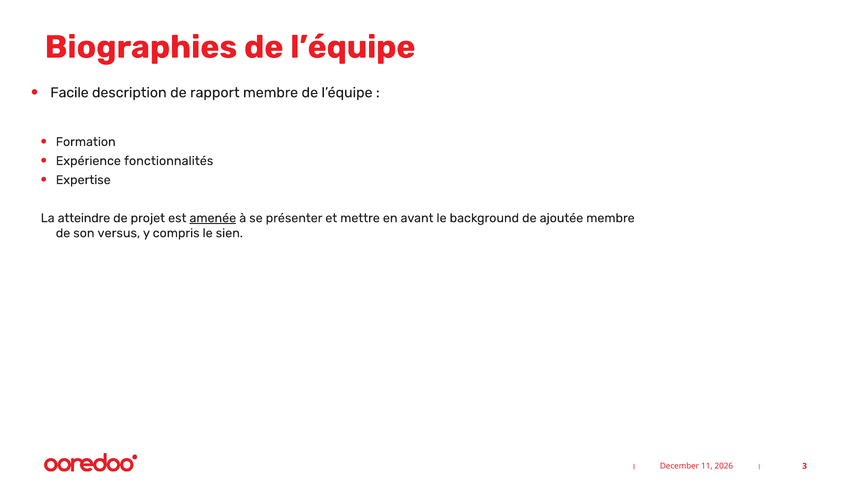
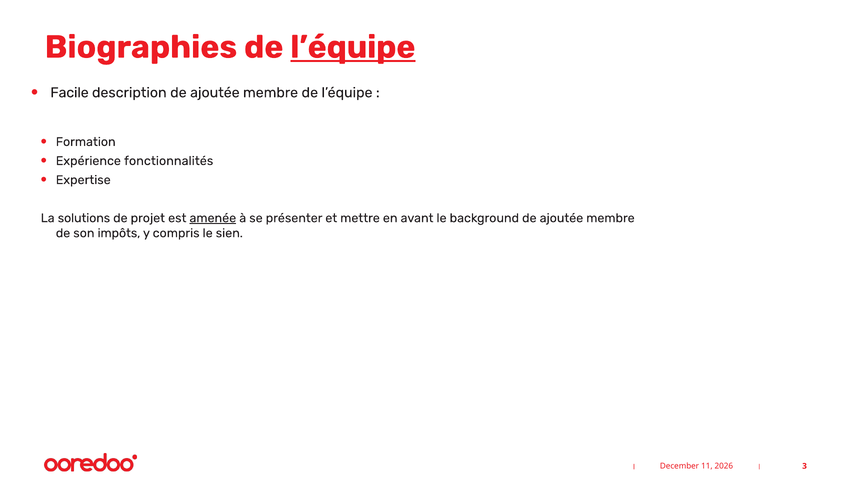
l’équipe at (353, 47) underline: none -> present
description de rapport: rapport -> ajoutée
atteindre: atteindre -> solutions
versus: versus -> impôts
